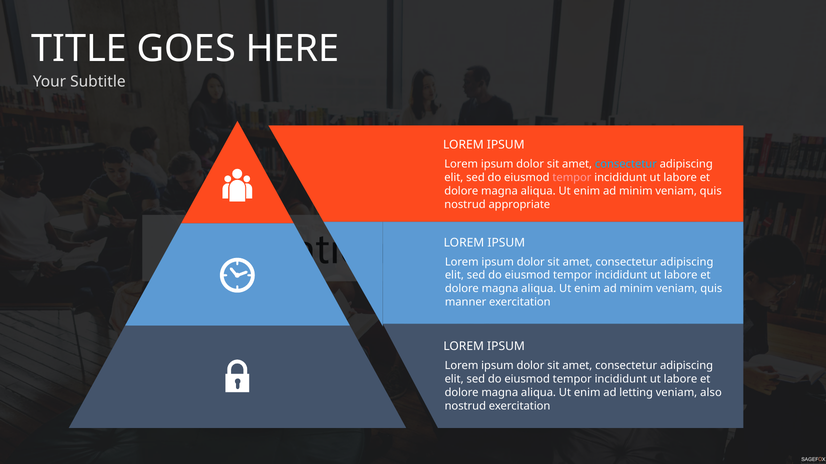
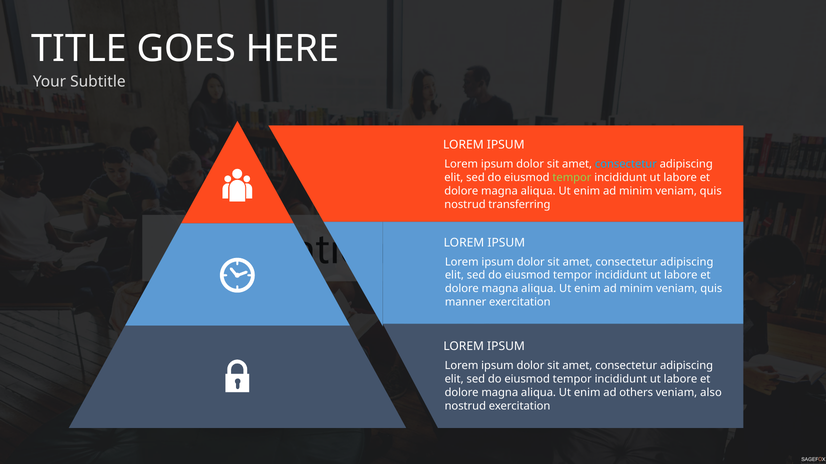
tempor at (572, 178) colour: pink -> light green
appropriate: appropriate -> transferring
letting: letting -> others
